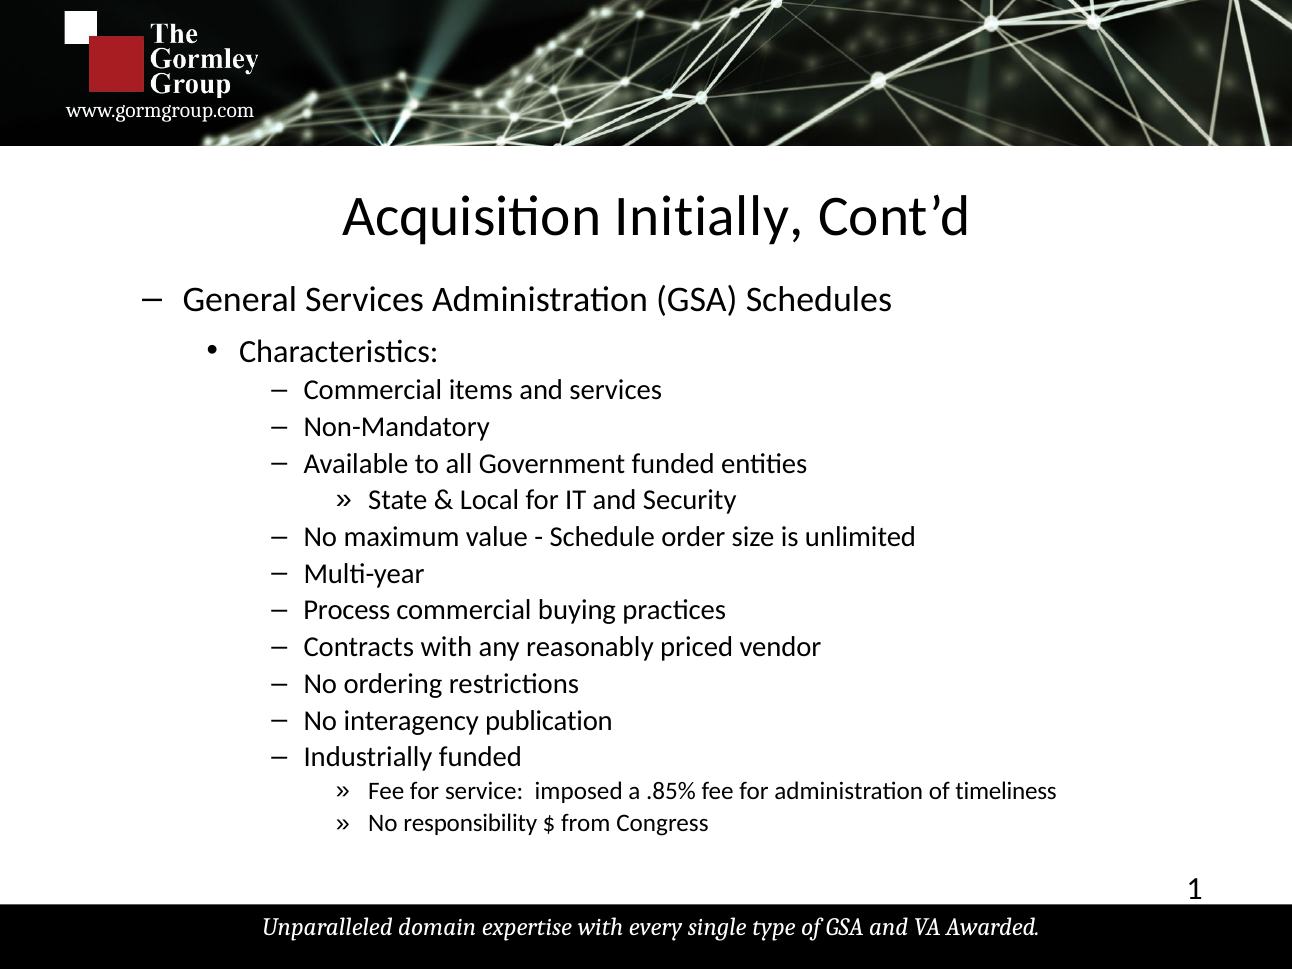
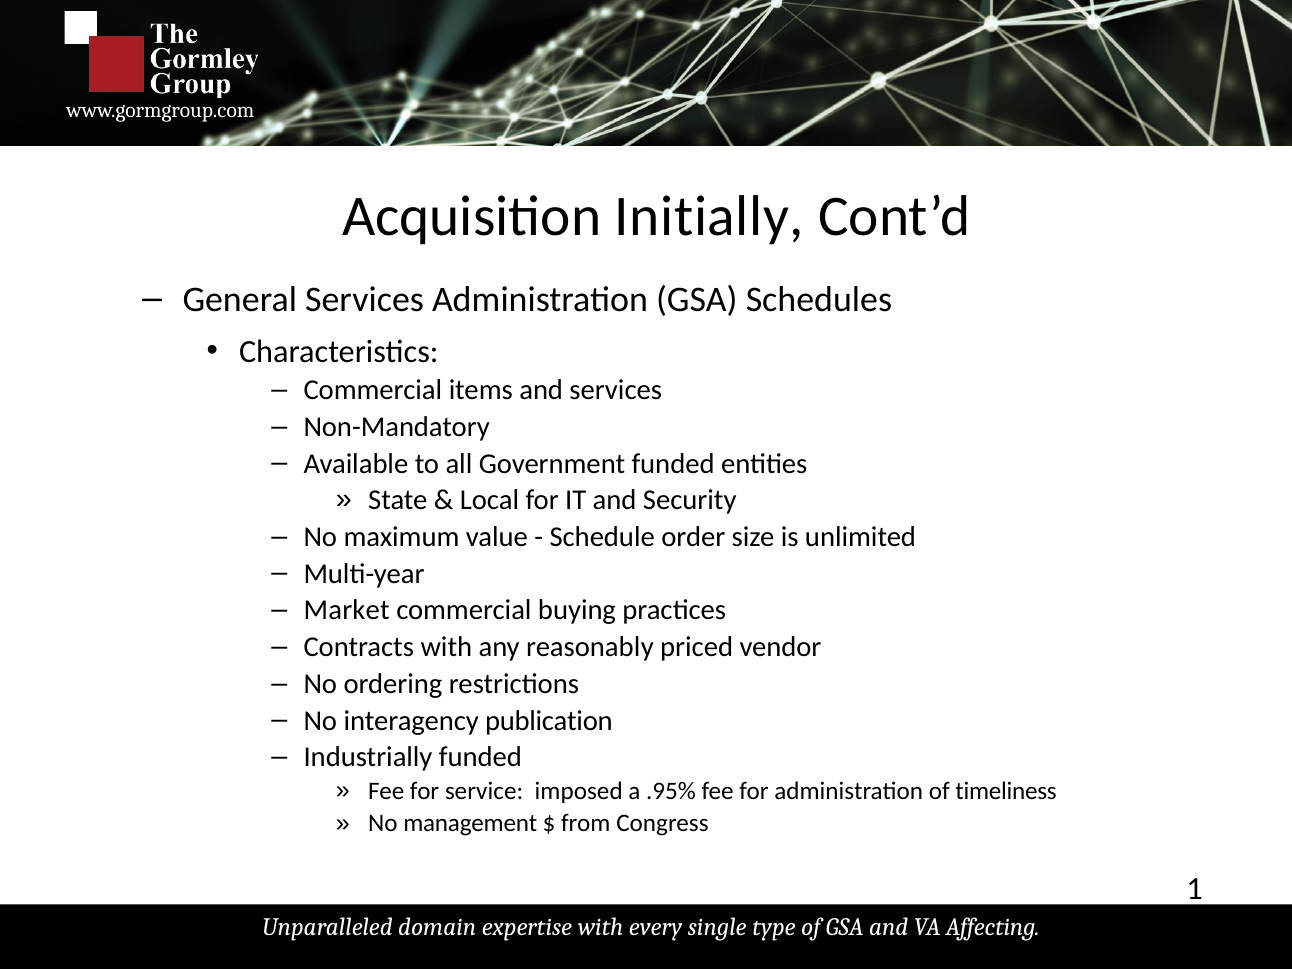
Process: Process -> Market
.85%: .85% -> .95%
responsibility: responsibility -> management
Awarded: Awarded -> Affecting
